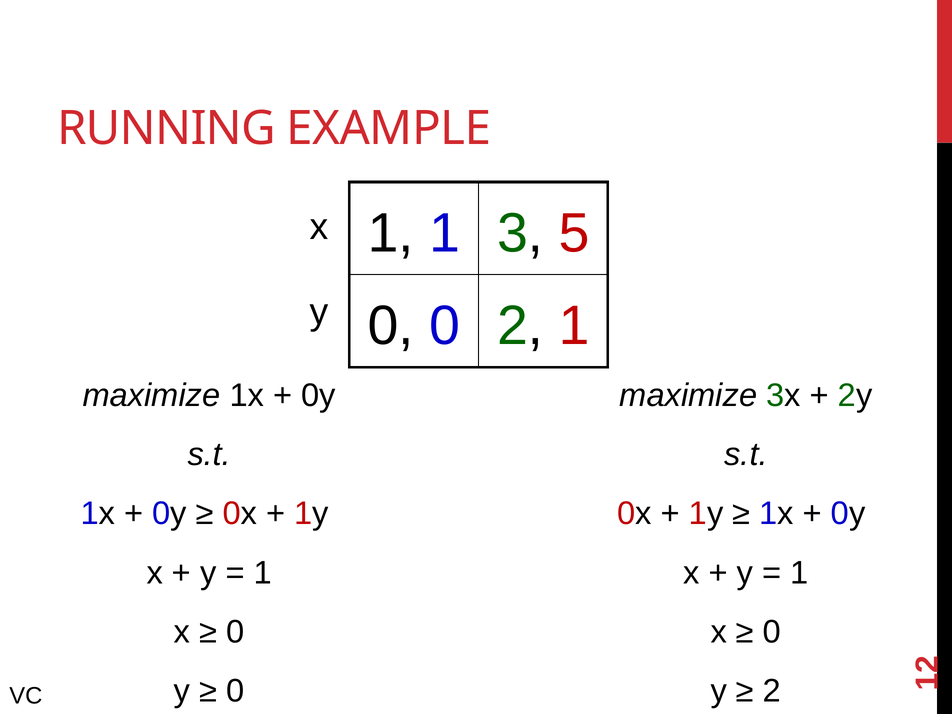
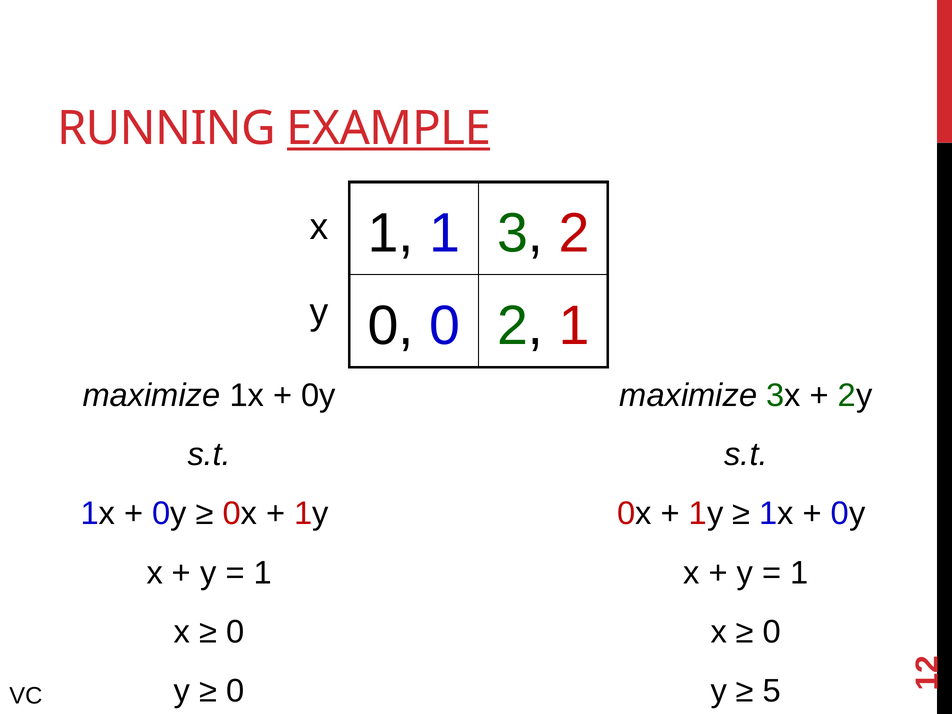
EXAMPLE underline: none -> present
3 5: 5 -> 2
2 at (772, 691): 2 -> 5
